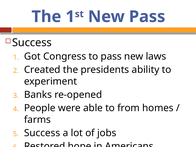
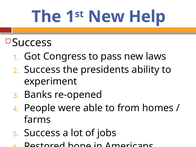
New Pass: Pass -> Help
Created at (42, 70): Created -> Success
